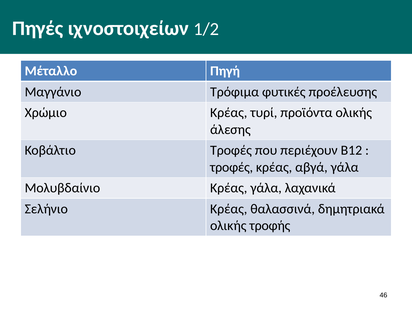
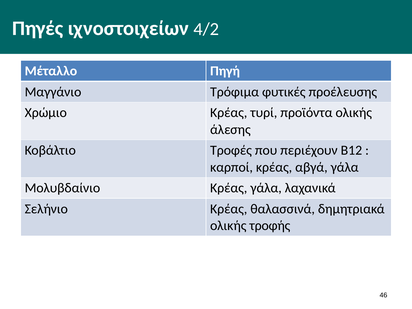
1/2: 1/2 -> 4/2
τροφές at (232, 167): τροφές -> καρποί
